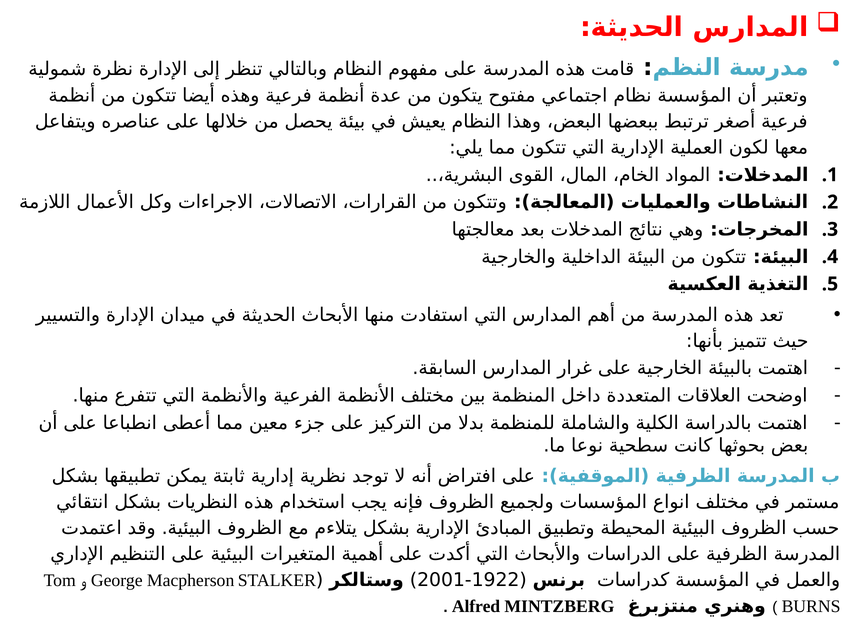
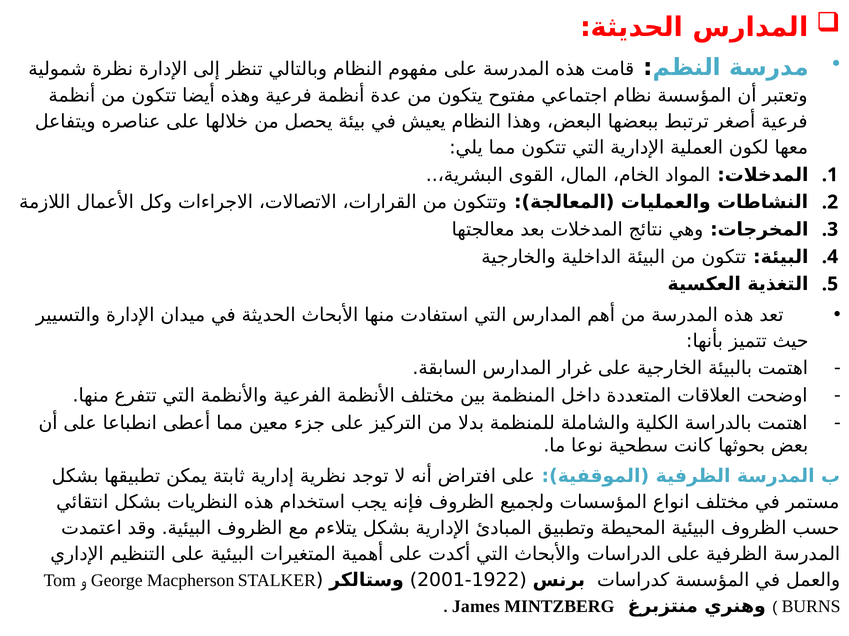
Alfred: Alfred -> James
